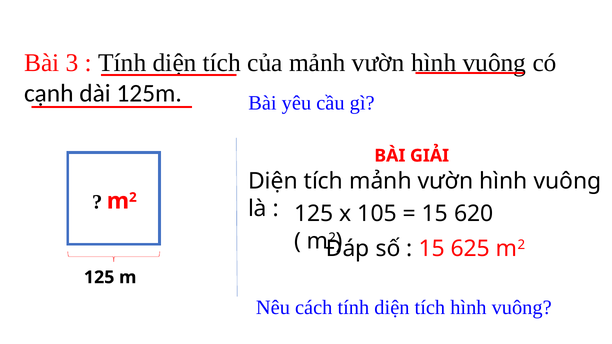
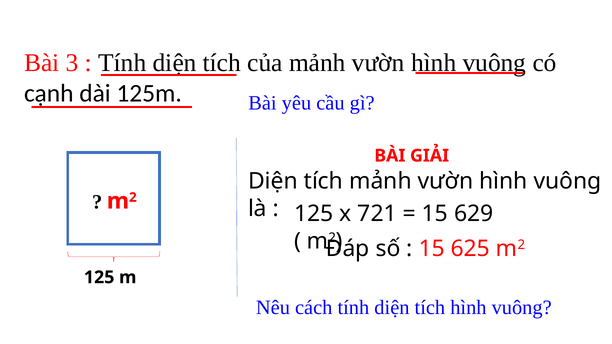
105: 105 -> 721
620: 620 -> 629
